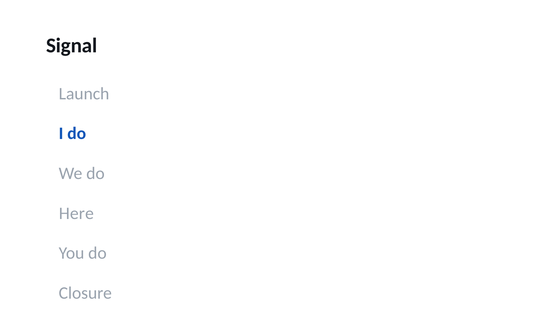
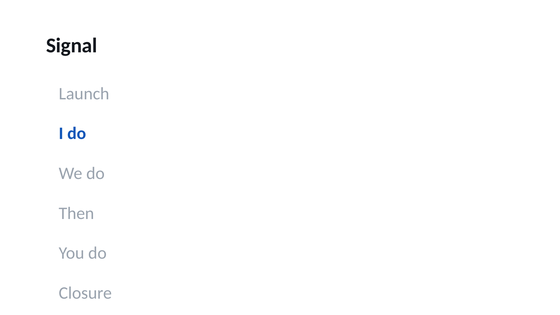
Here: Here -> Then
